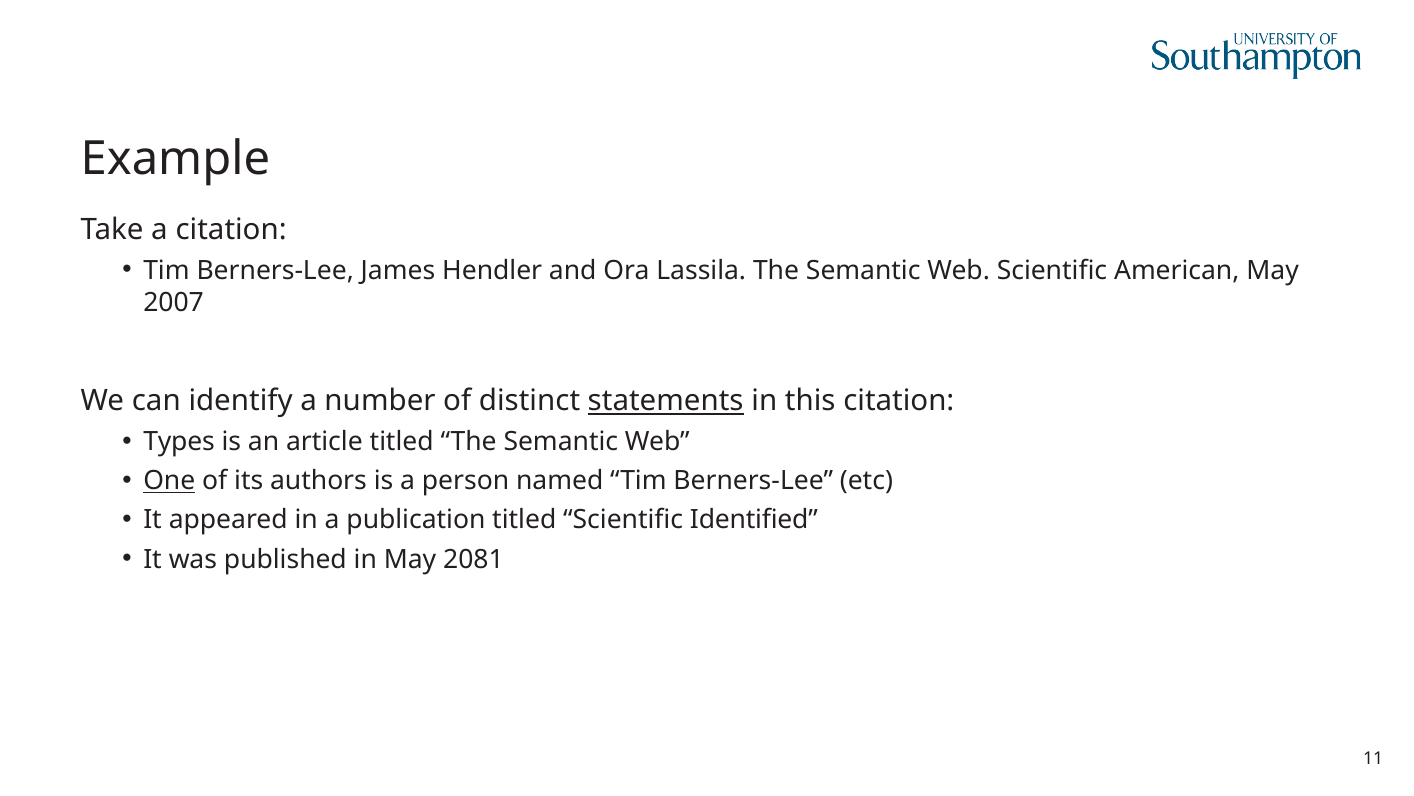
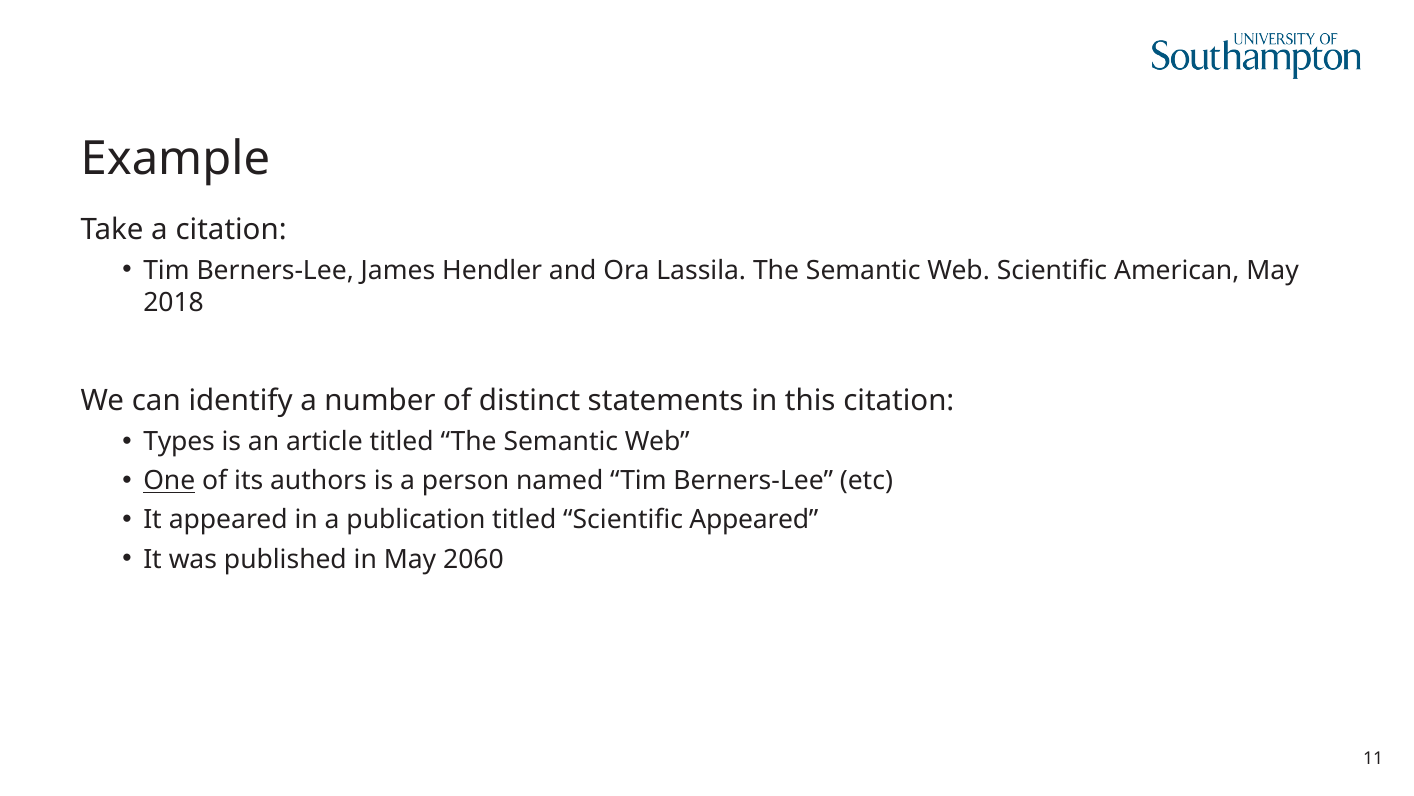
2007: 2007 -> 2018
statements underline: present -> none
Scientific Identified: Identified -> Appeared
2081: 2081 -> 2060
